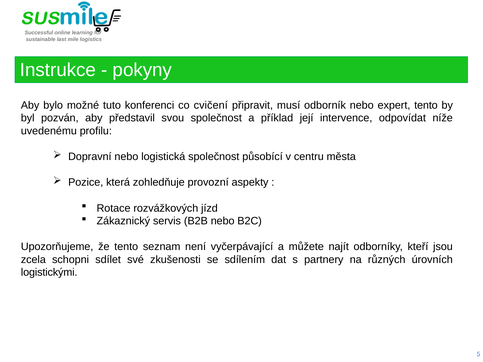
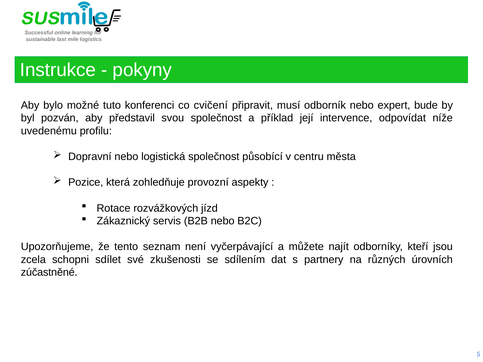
expert tento: tento -> bude
logistickými: logistickými -> zúčastněné
